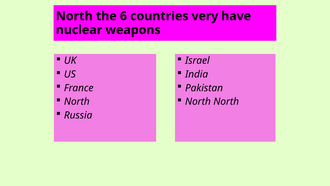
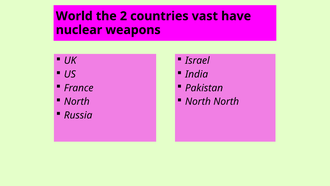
North at (74, 16): North -> World
6: 6 -> 2
very: very -> vast
